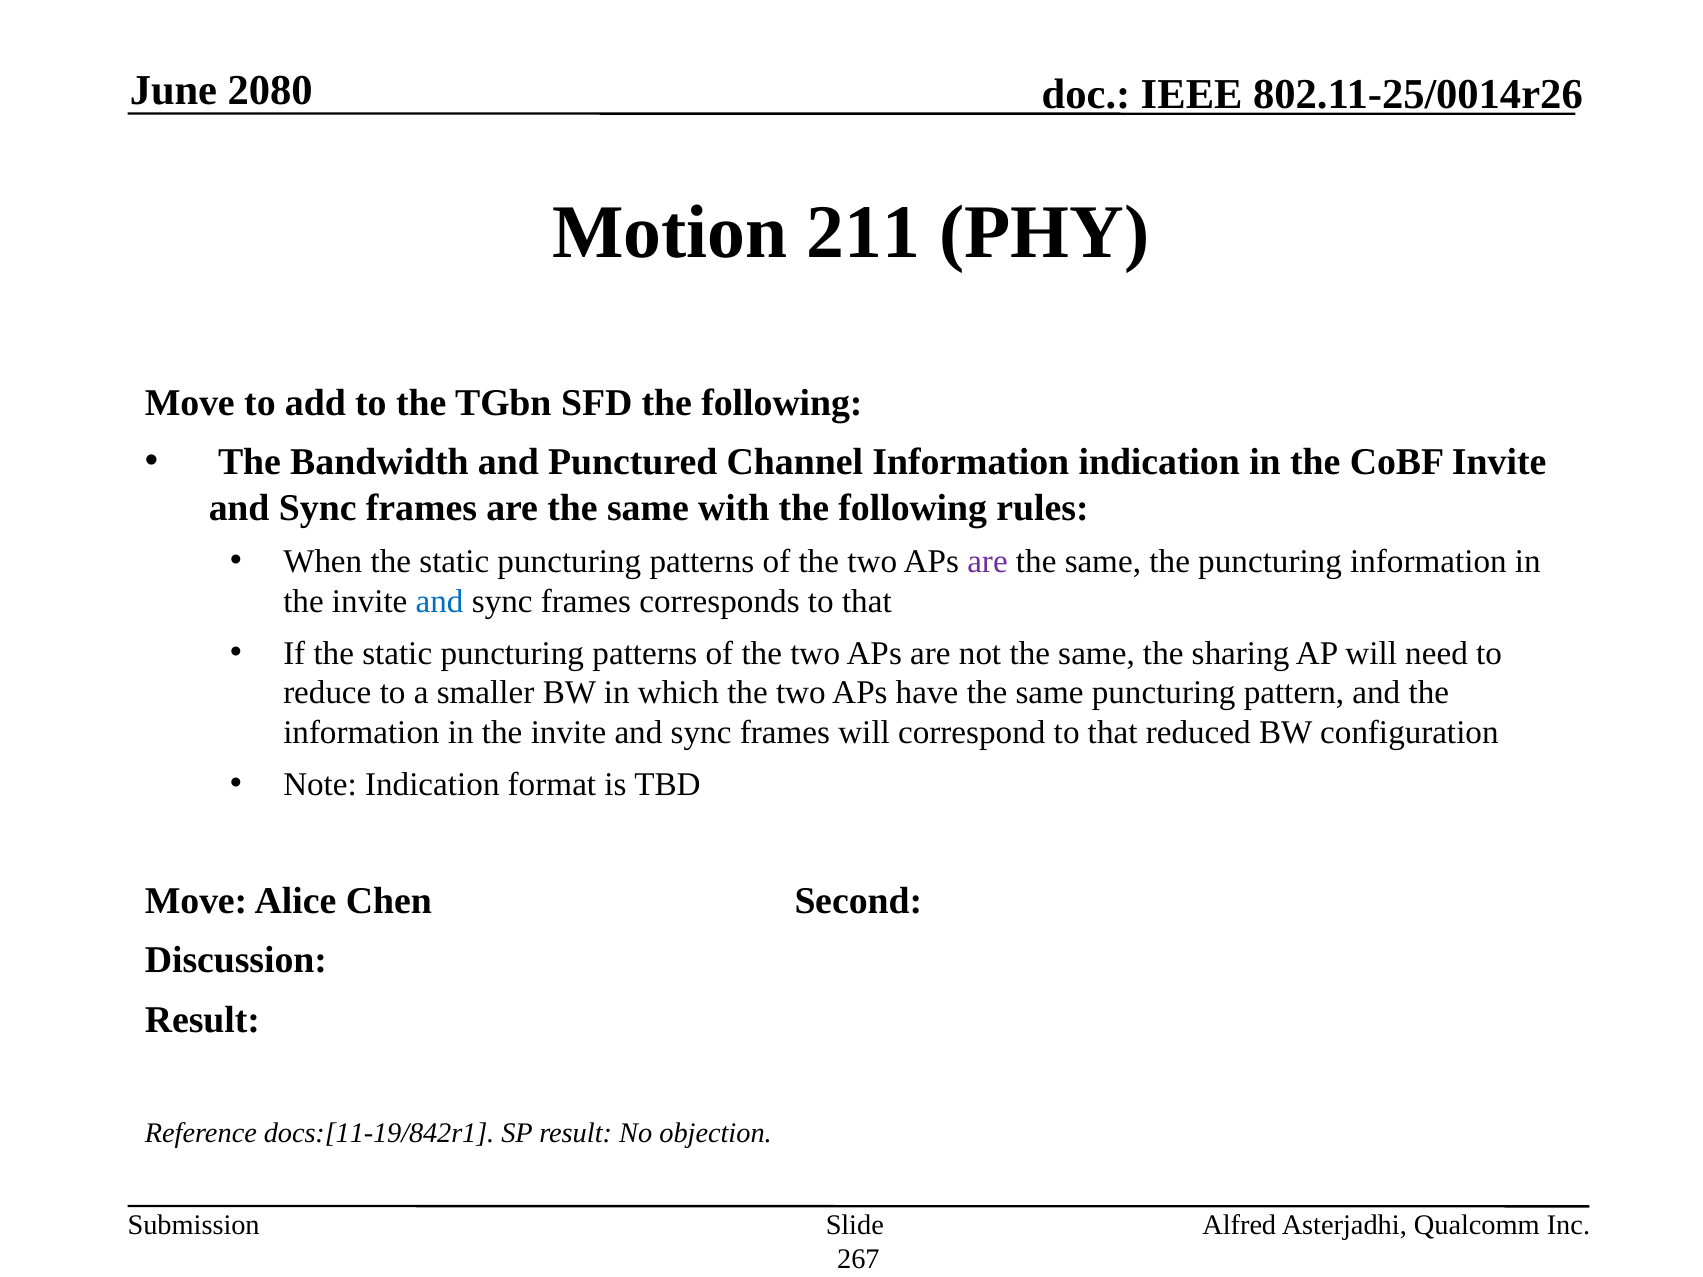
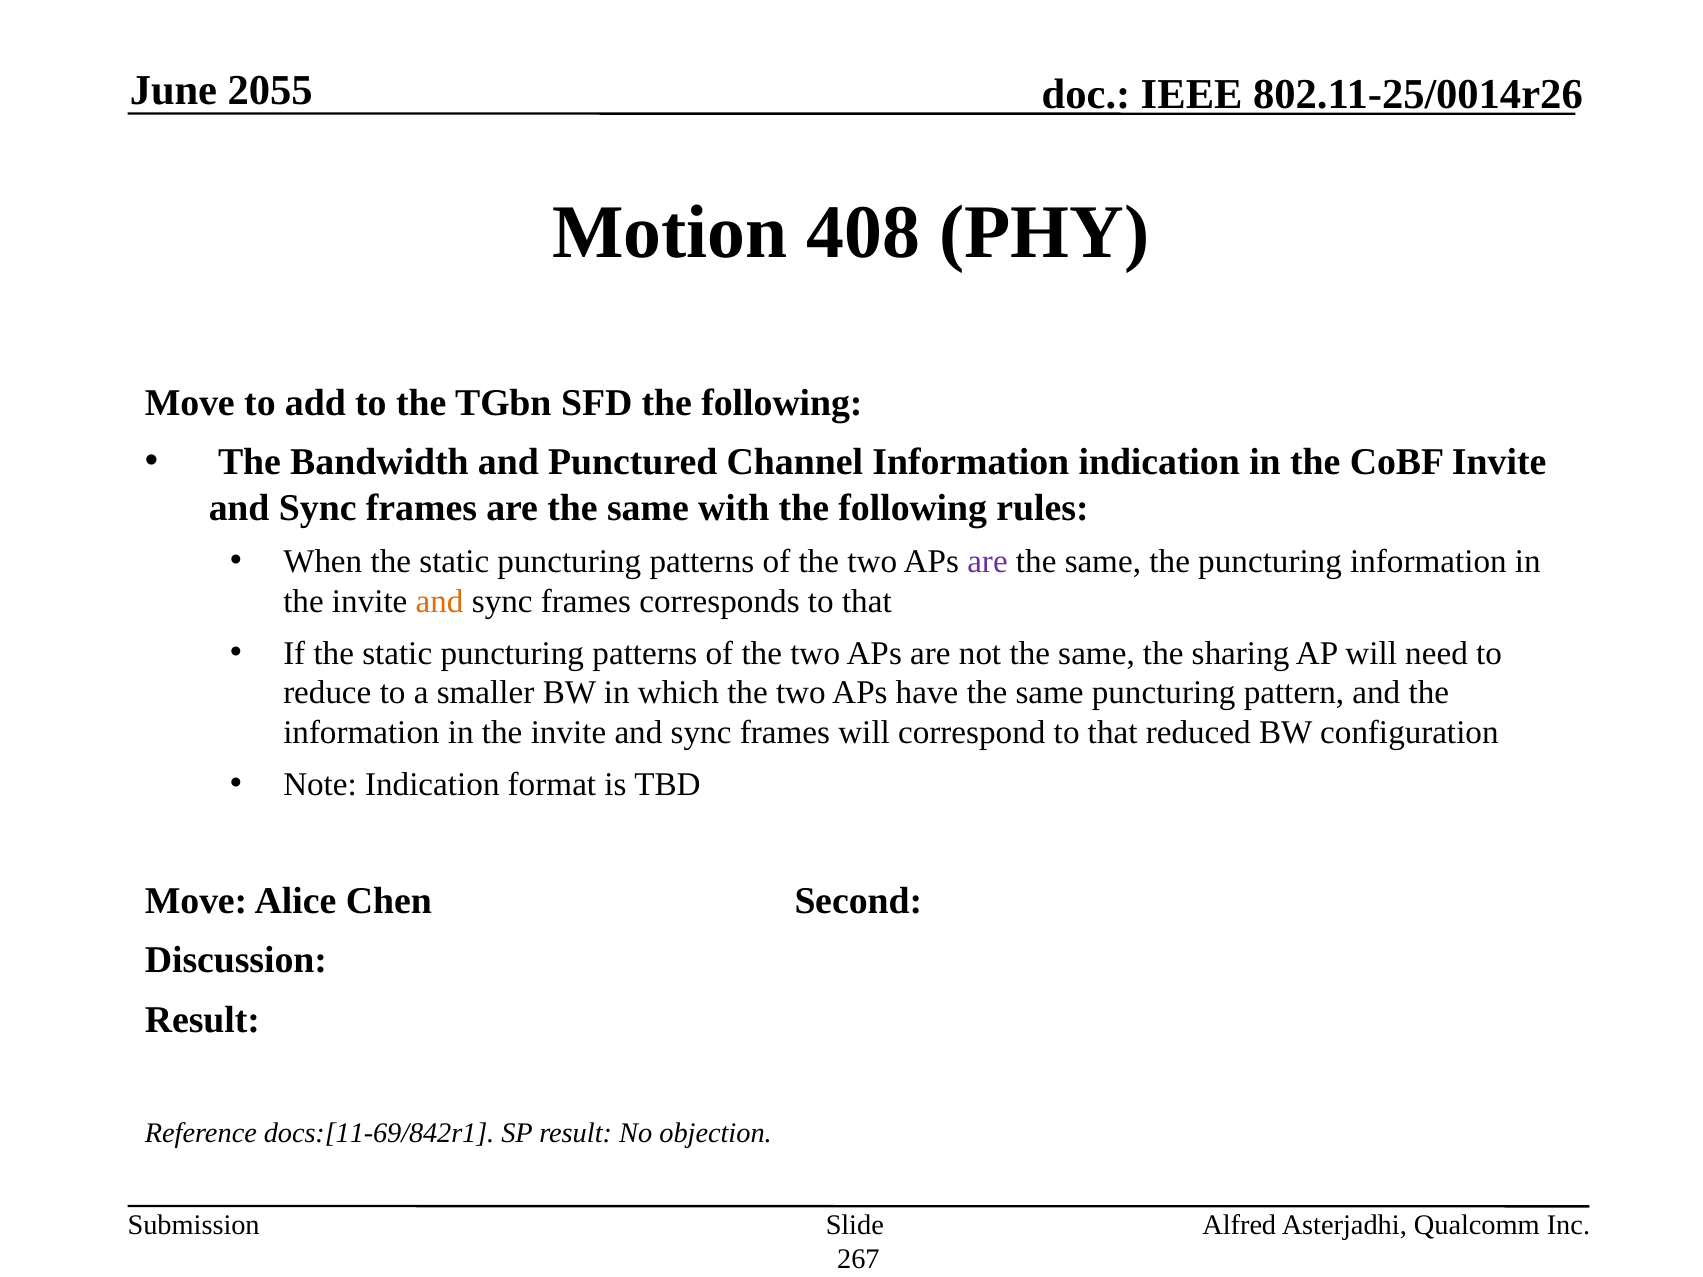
2080: 2080 -> 2055
211: 211 -> 408
and at (440, 602) colour: blue -> orange
docs:[11-19/842r1: docs:[11-19/842r1 -> docs:[11-69/842r1
